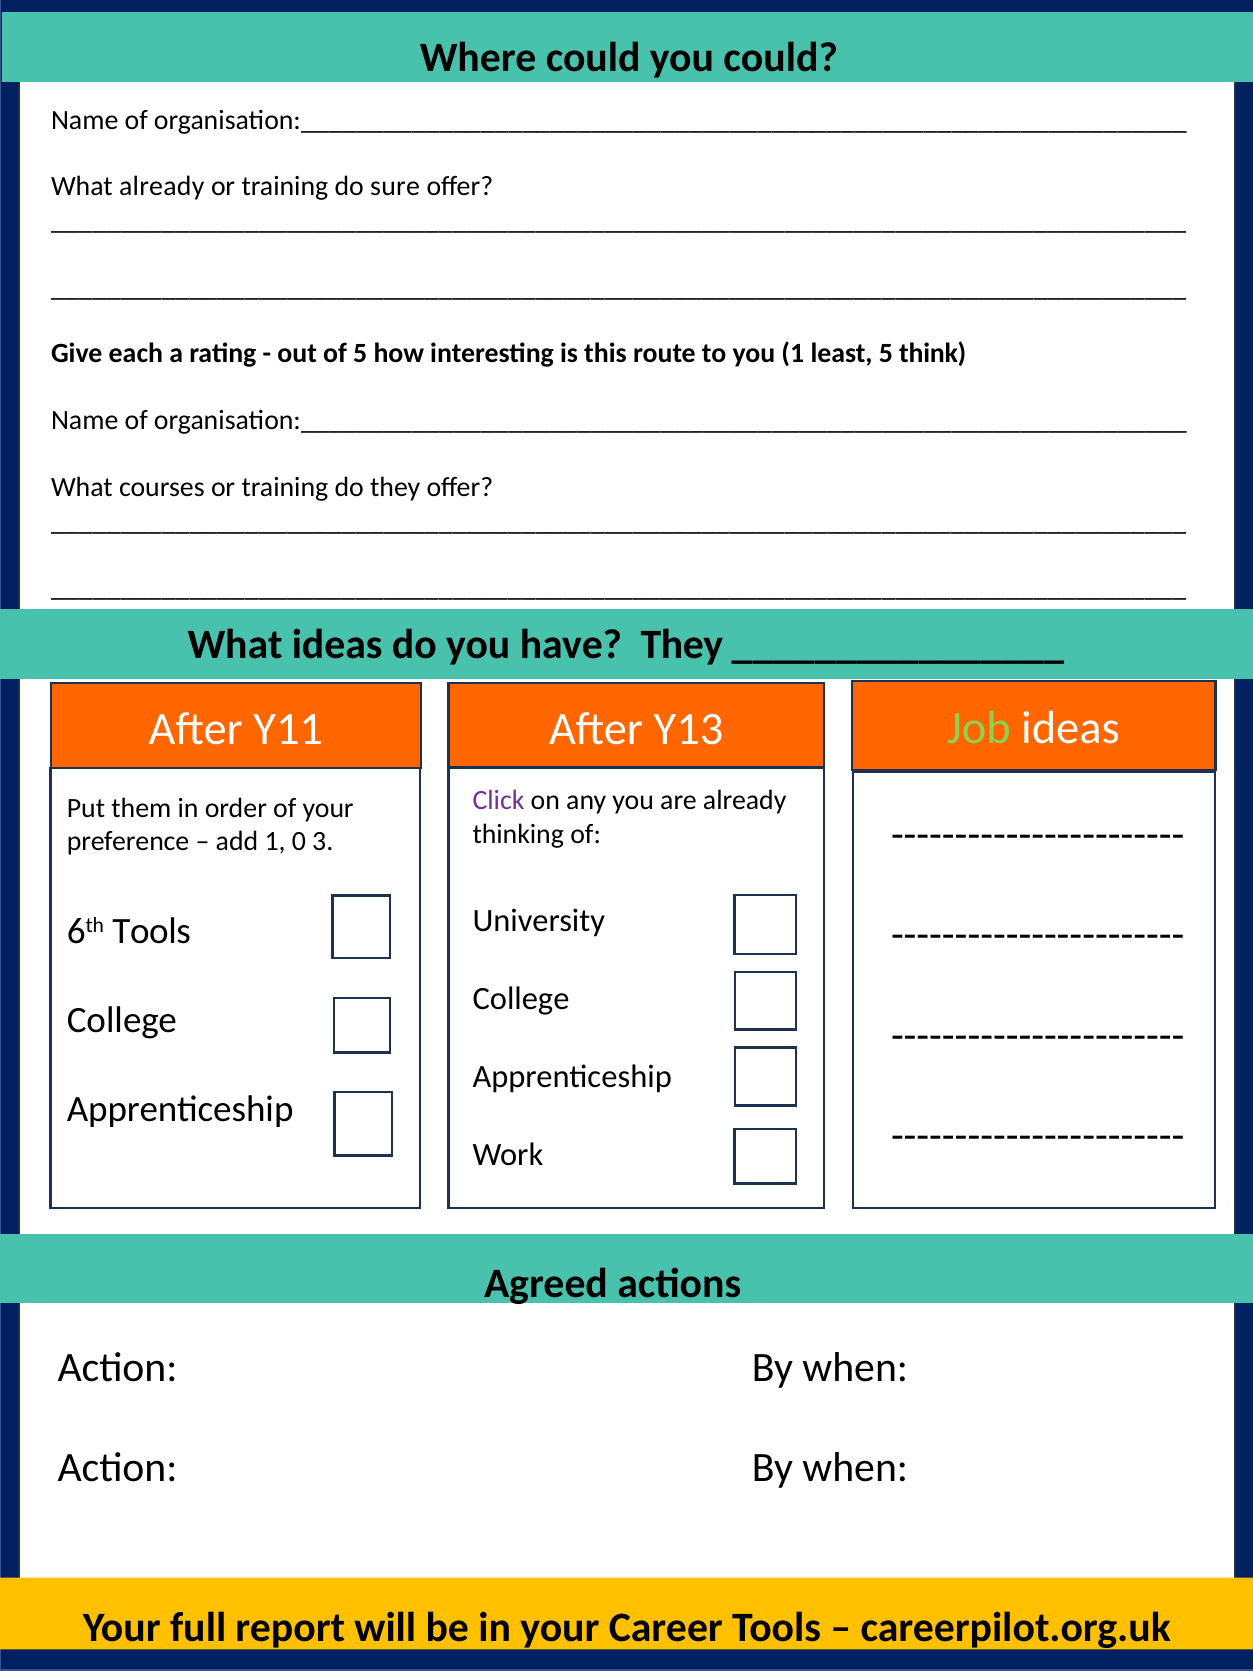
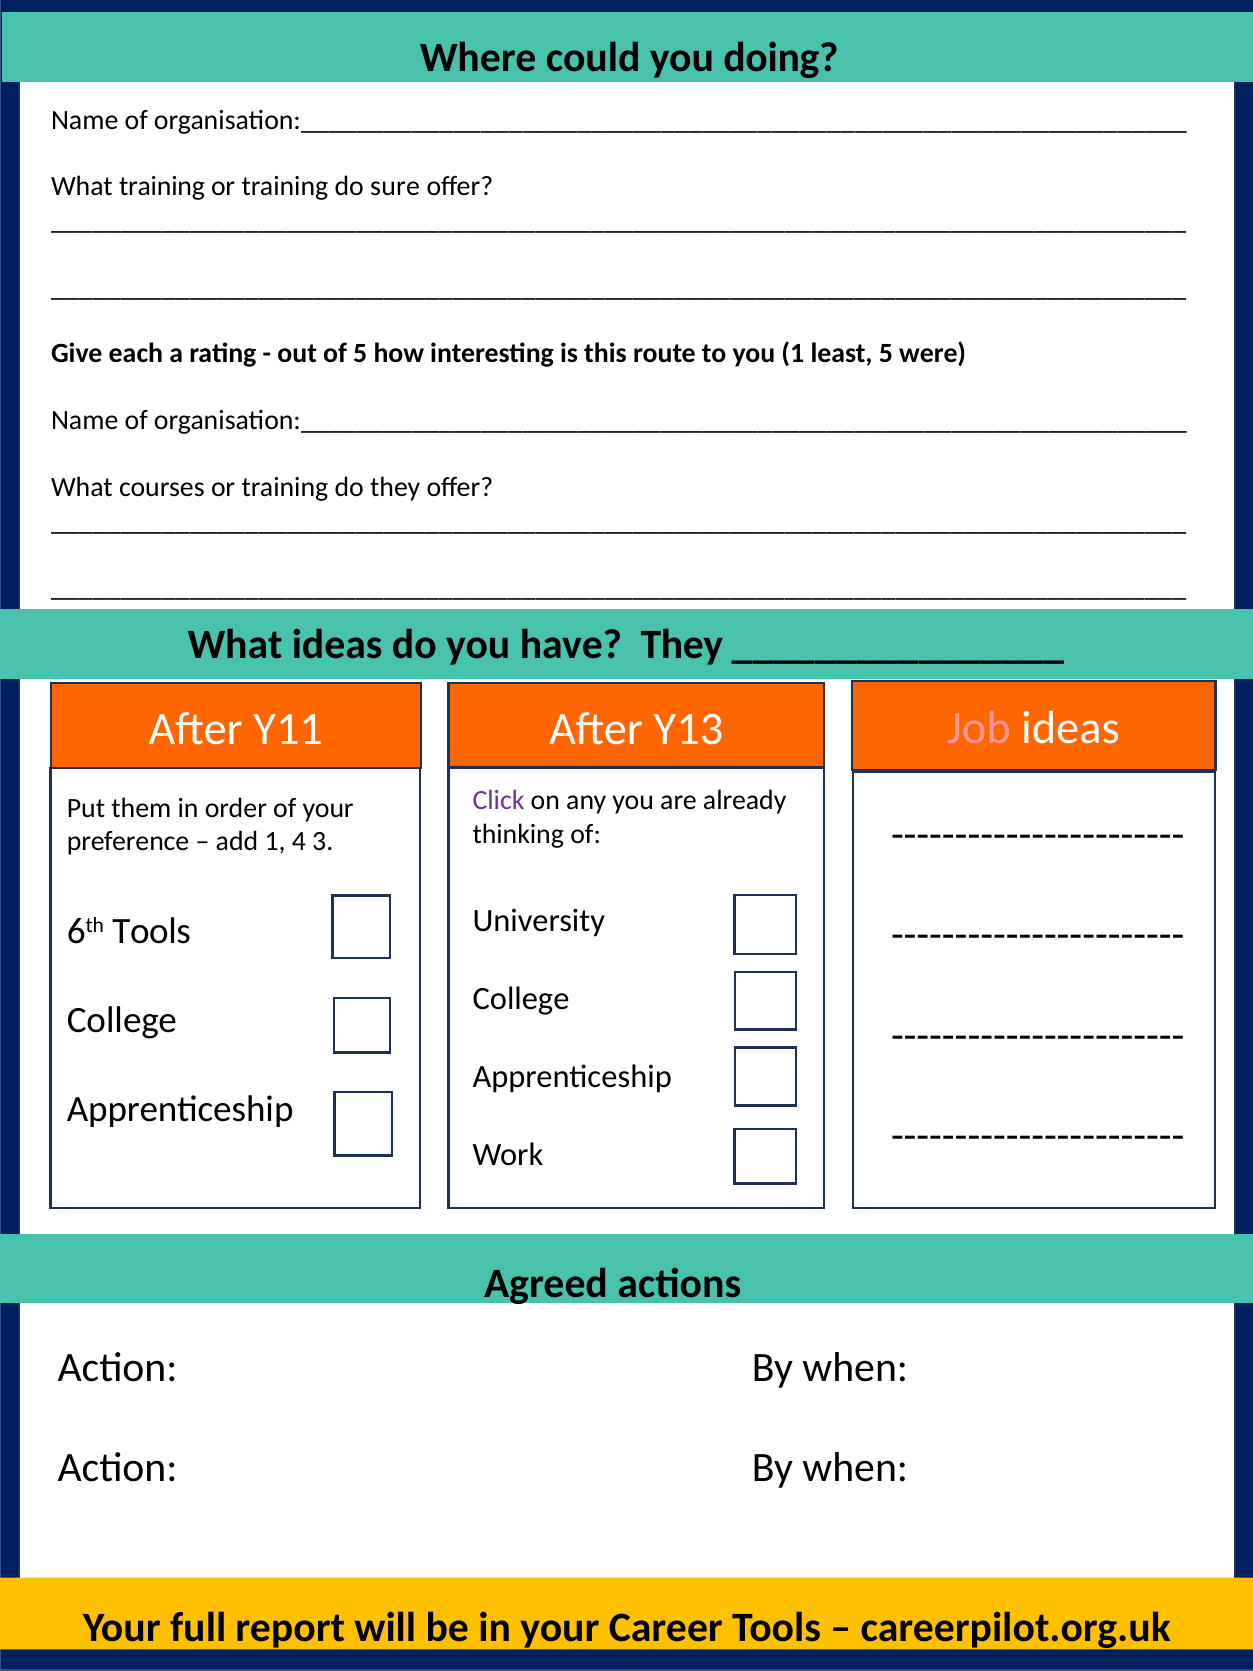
you could: could -> doing
What already: already -> training
think: think -> were
Job colour: light green -> pink
0: 0 -> 4
